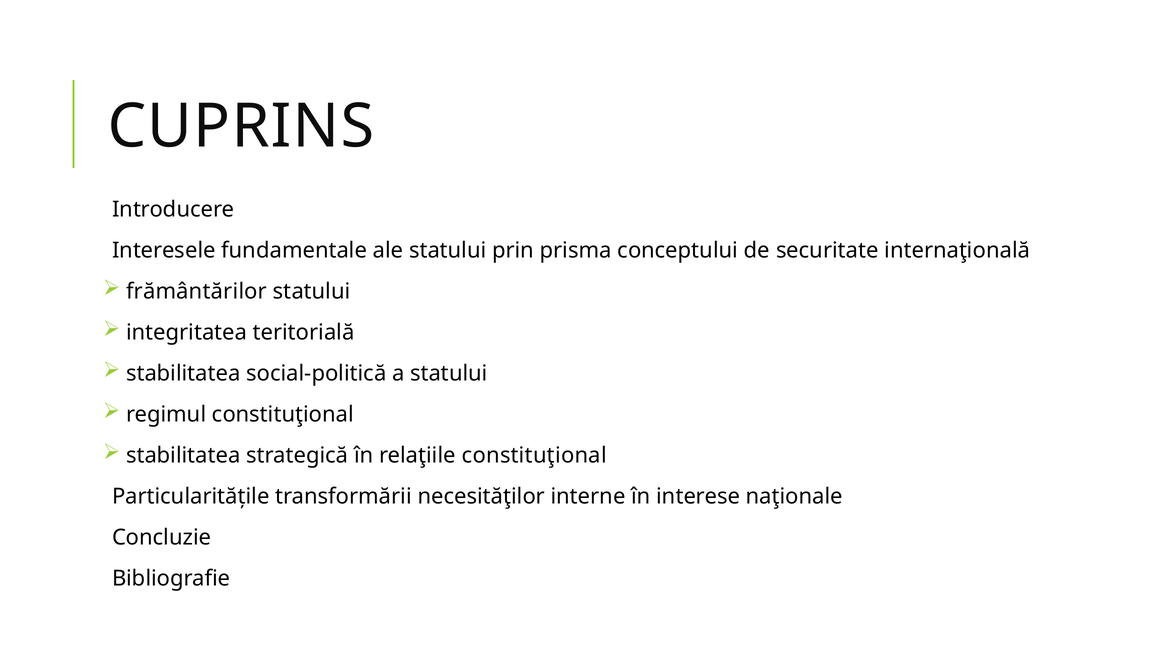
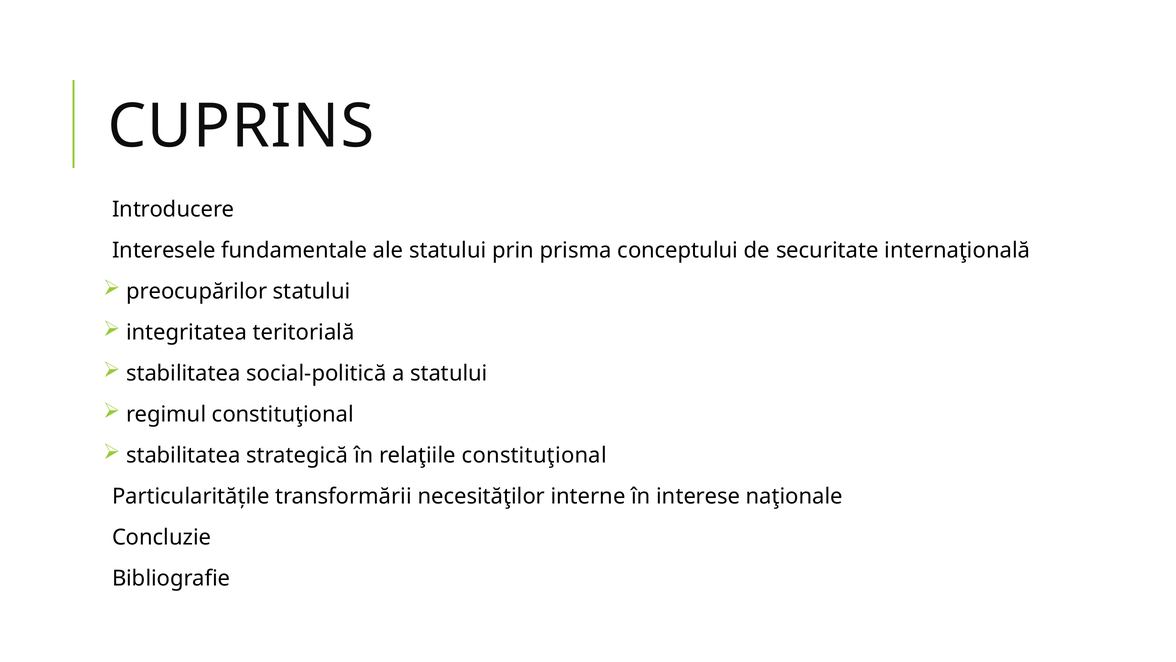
frământărilor: frământărilor -> preocupărilor
